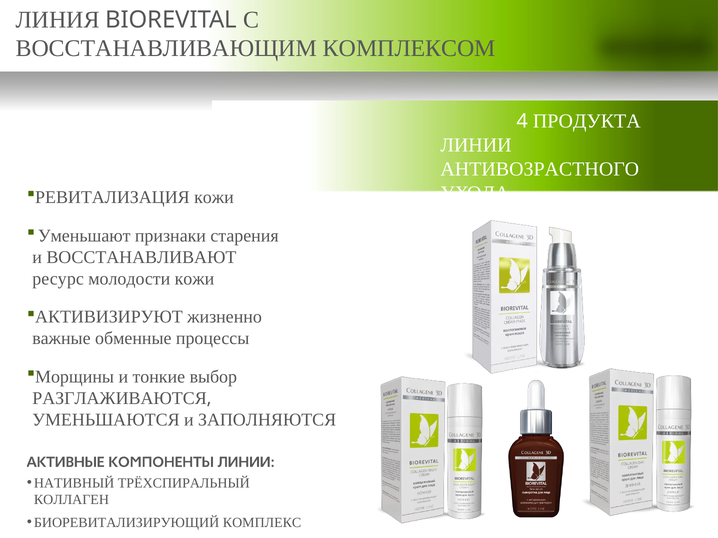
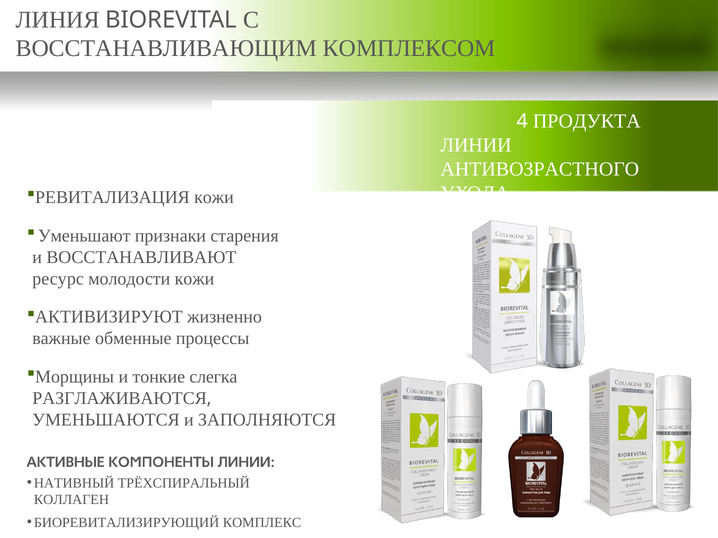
выбор: выбор -> слегка
